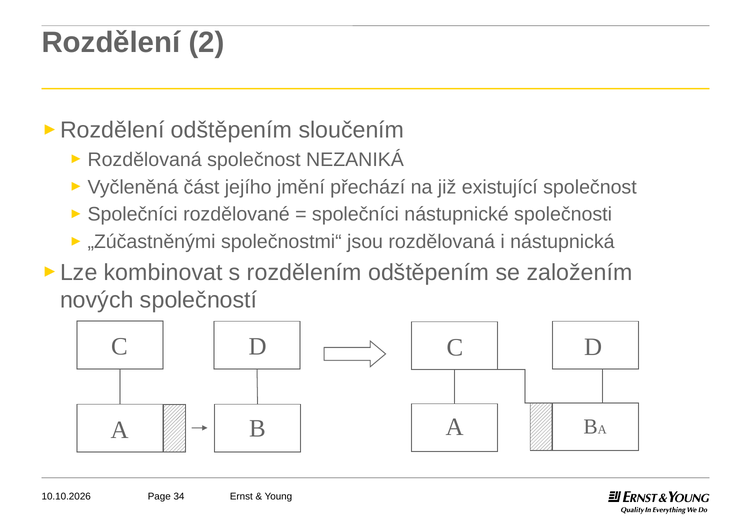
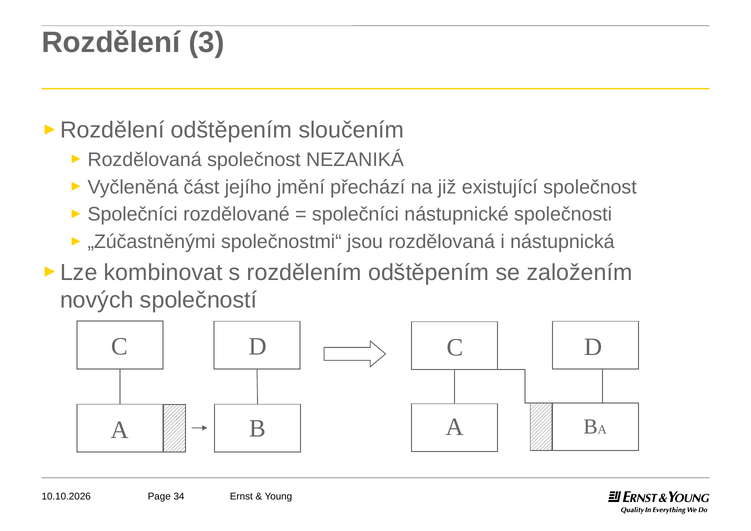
2: 2 -> 3
